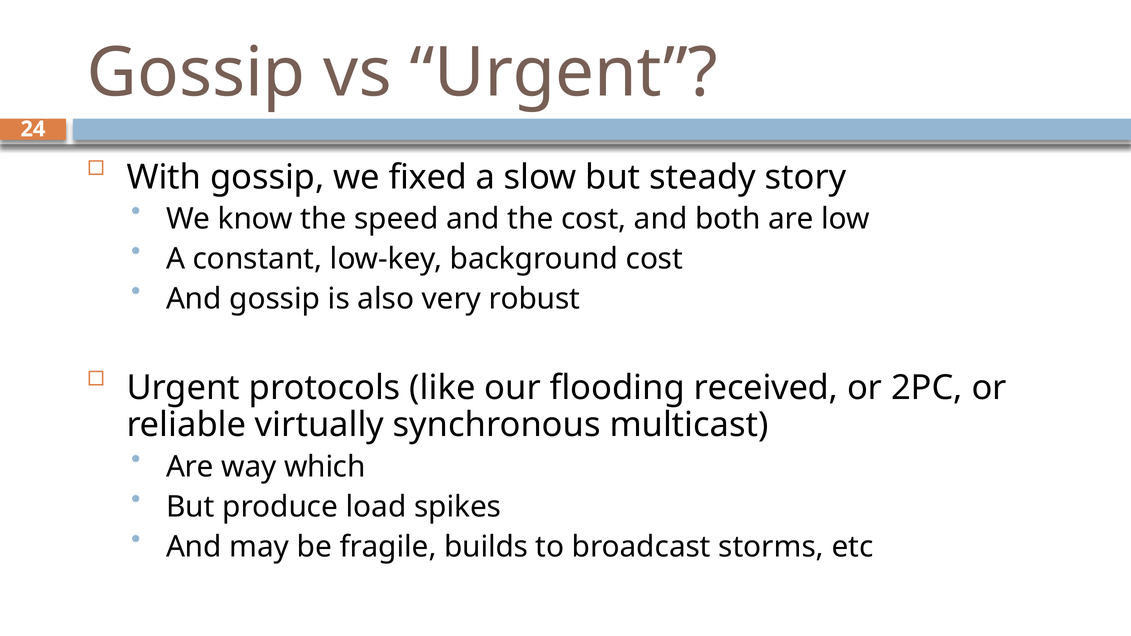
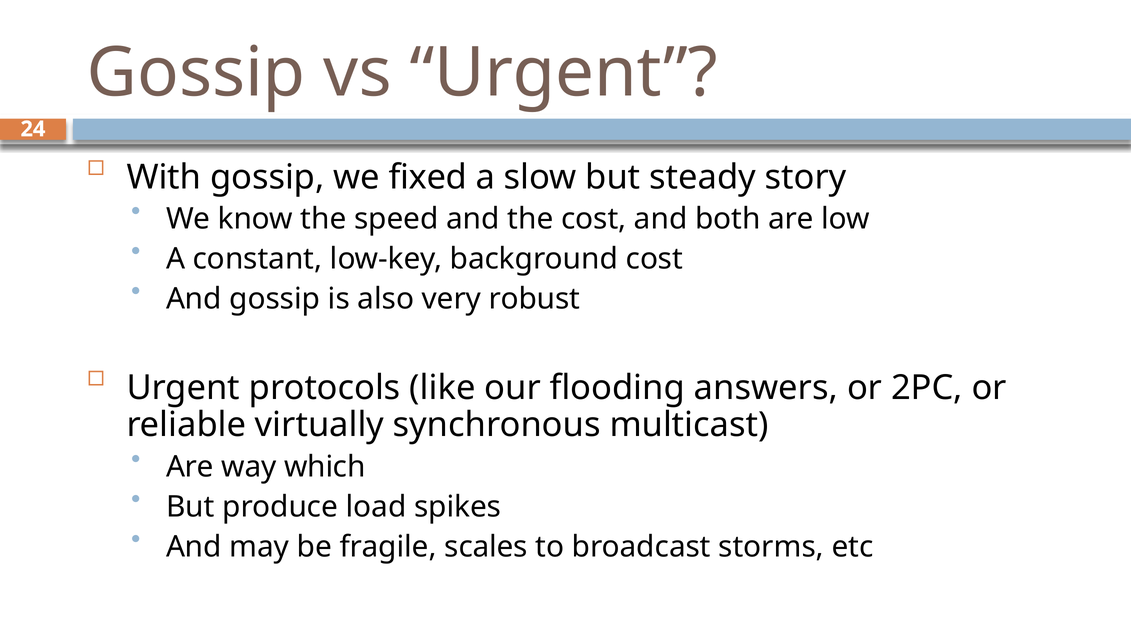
received: received -> answers
builds: builds -> scales
